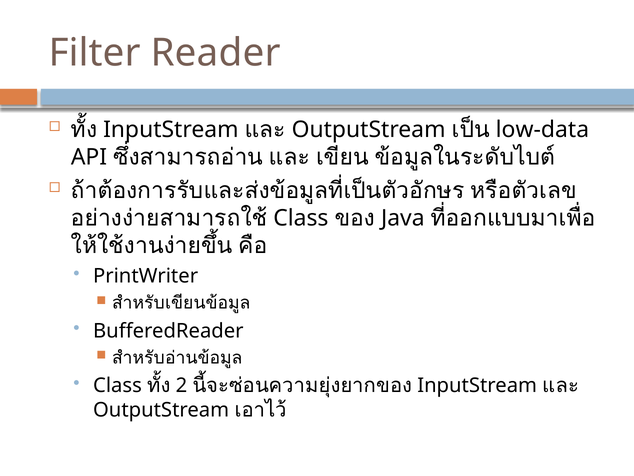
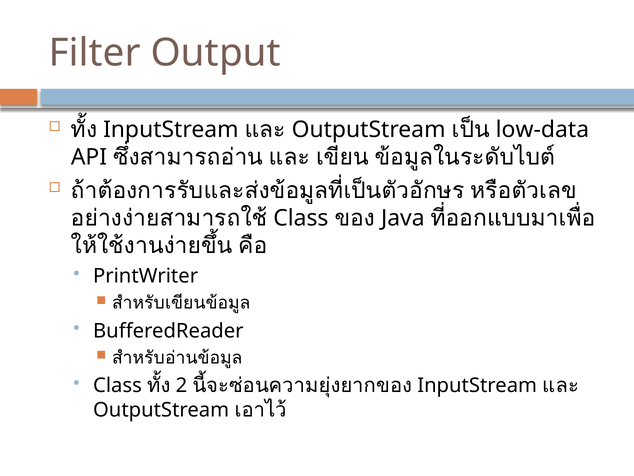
Reader: Reader -> Output
